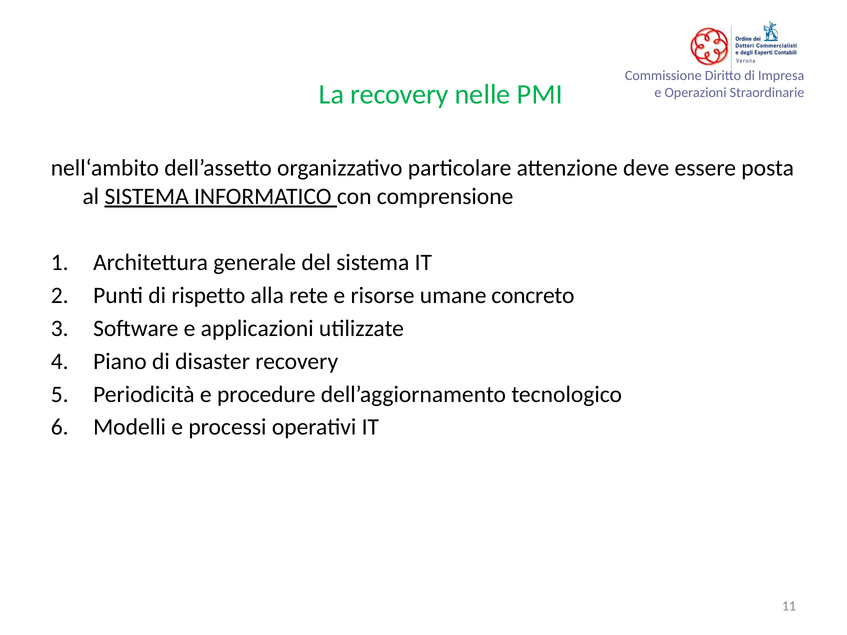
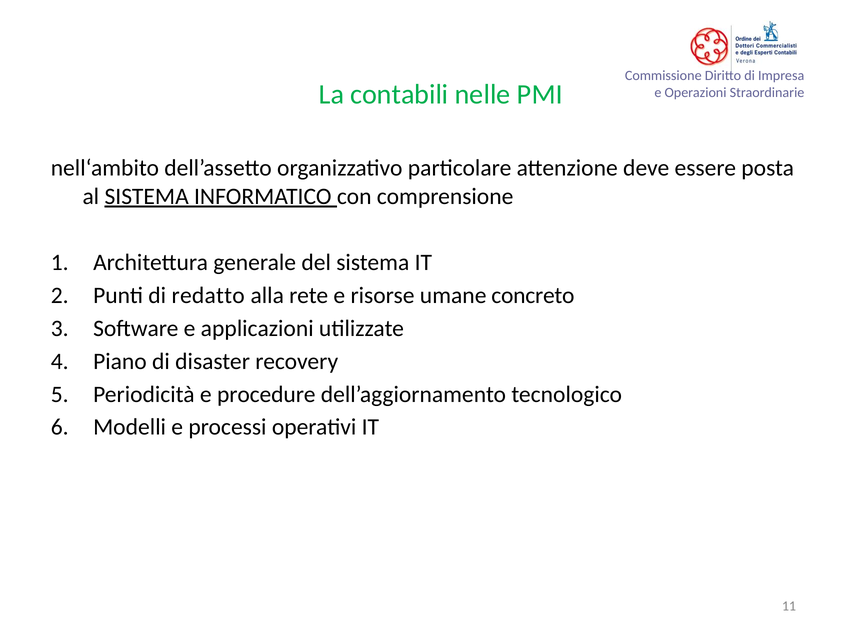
La recovery: recovery -> contabili
rispetto: rispetto -> redatto
